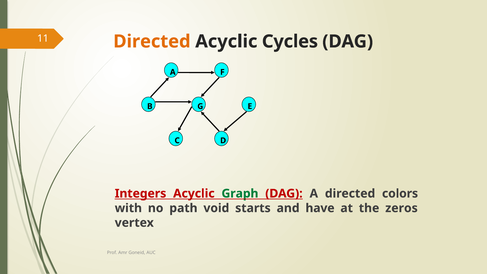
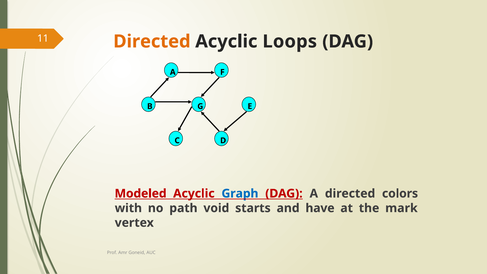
Cycles: Cycles -> Loops
Integers: Integers -> Modeled
Graph colour: green -> blue
zeros: zeros -> mark
